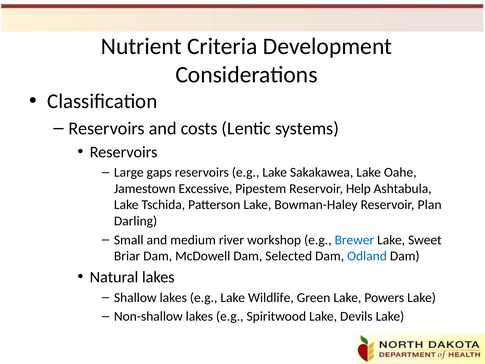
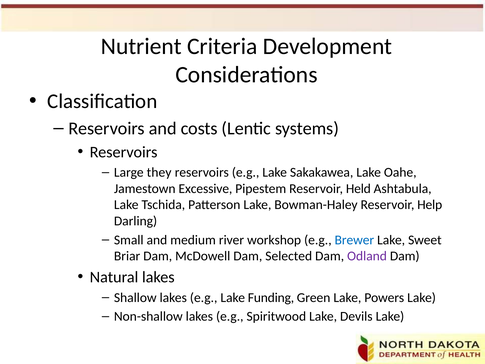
gaps: gaps -> they
Help: Help -> Held
Plan: Plan -> Help
Odland colour: blue -> purple
Wildlife: Wildlife -> Funding
